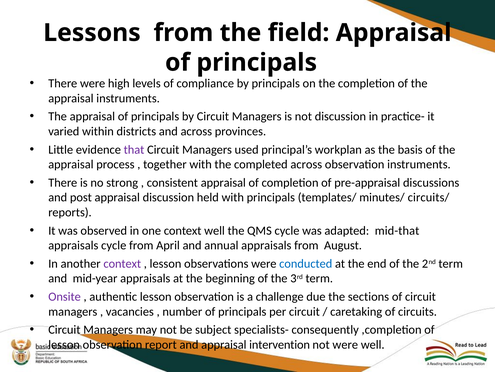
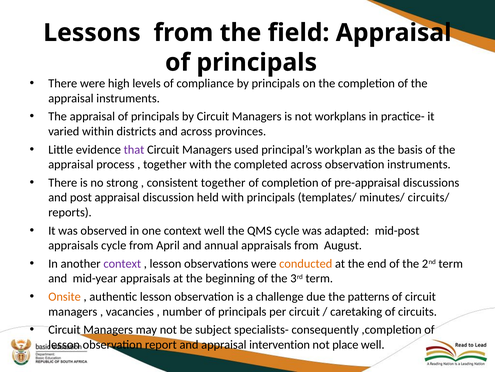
not discussion: discussion -> workplans
consistent appraisal: appraisal -> together
mid-that: mid-that -> mid-post
conducted colour: blue -> orange
Onsite colour: purple -> orange
sections: sections -> patterns
not were: were -> place
